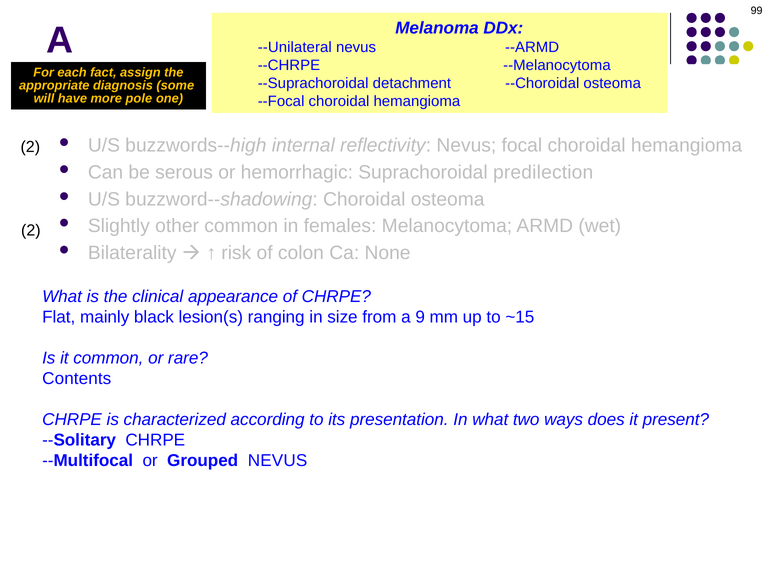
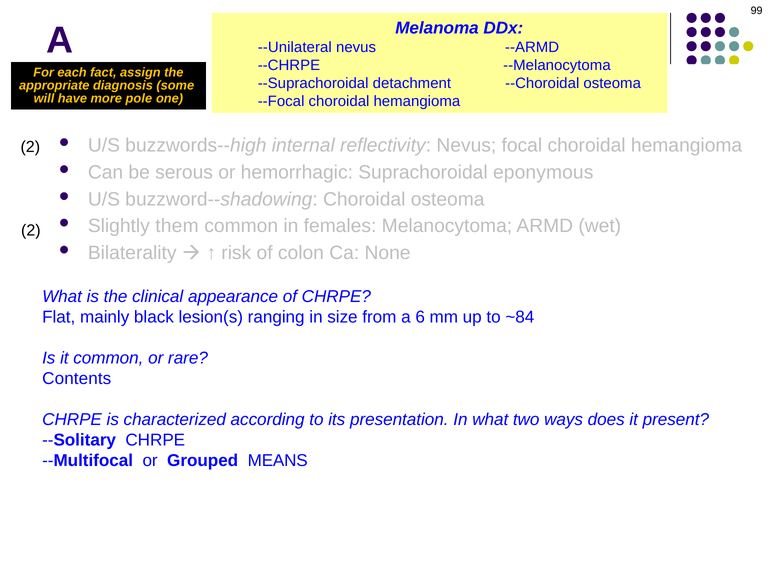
predilection: predilection -> eponymous
other: other -> them
9: 9 -> 6
~15: ~15 -> ~84
Grouped NEVUS: NEVUS -> MEANS
